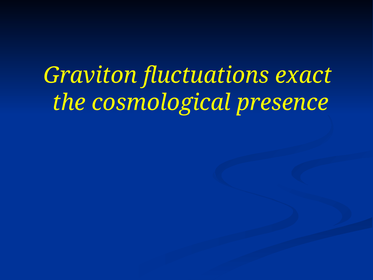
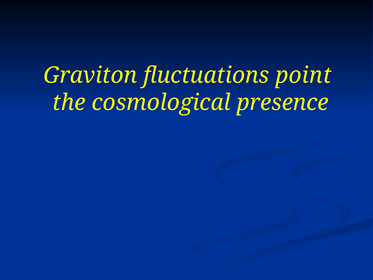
exact: exact -> point
